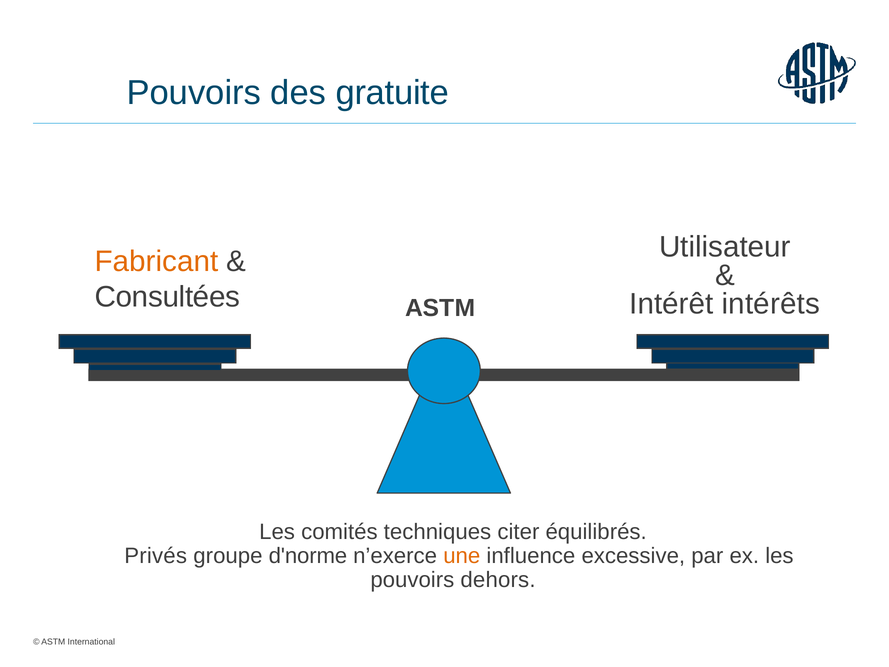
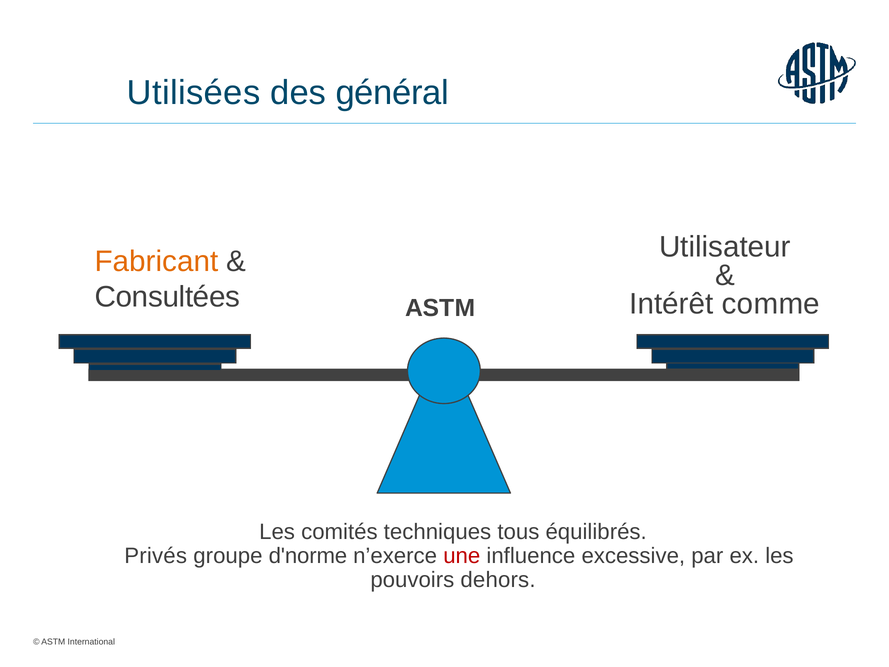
Pouvoirs at (194, 93): Pouvoirs -> Utilisées
gratuite: gratuite -> général
intérêts: intérêts -> comme
citer: citer -> tous
une colour: orange -> red
